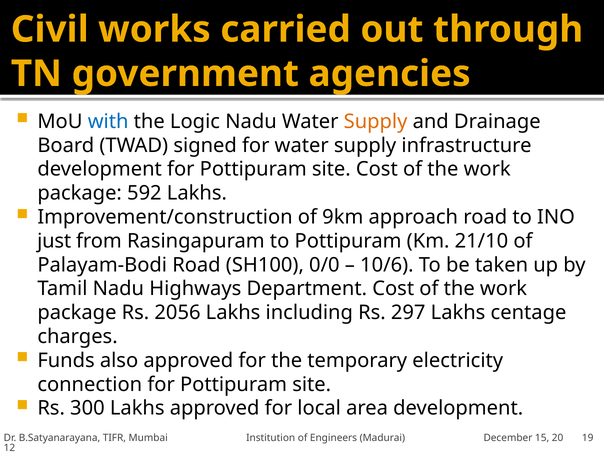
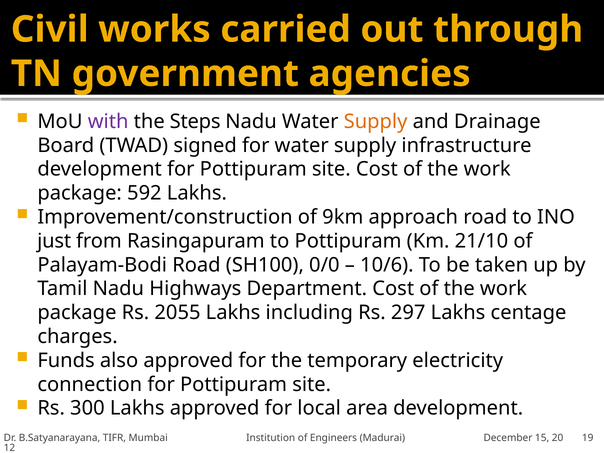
with colour: blue -> purple
Logic: Logic -> Steps
2056: 2056 -> 2055
